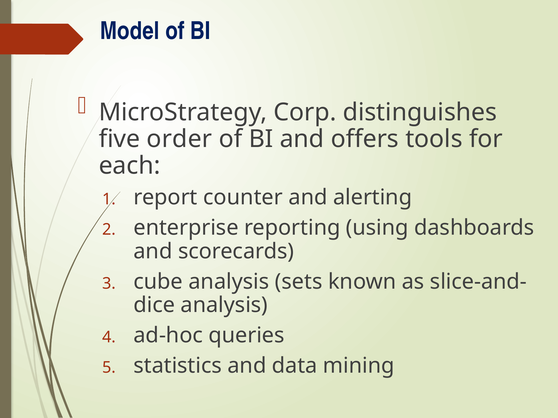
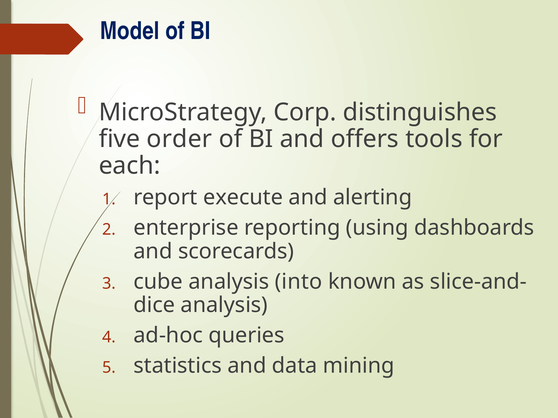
counter: counter -> execute
sets: sets -> into
